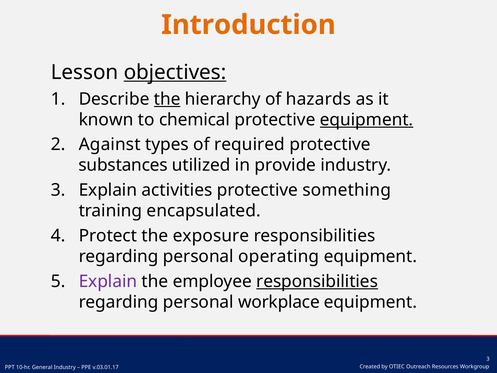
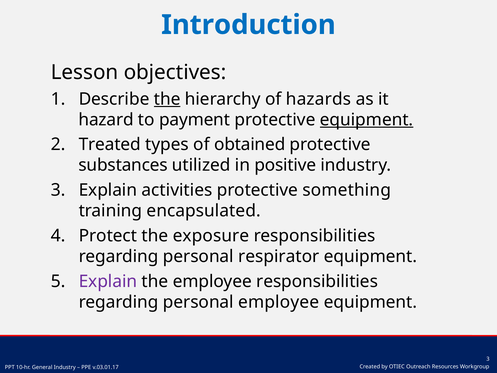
Introduction colour: orange -> blue
objectives underline: present -> none
known: known -> hazard
chemical: chemical -> payment
Against: Against -> Treated
required: required -> obtained
provide: provide -> positive
operating: operating -> respirator
responsibilities at (317, 281) underline: present -> none
personal workplace: workplace -> employee
